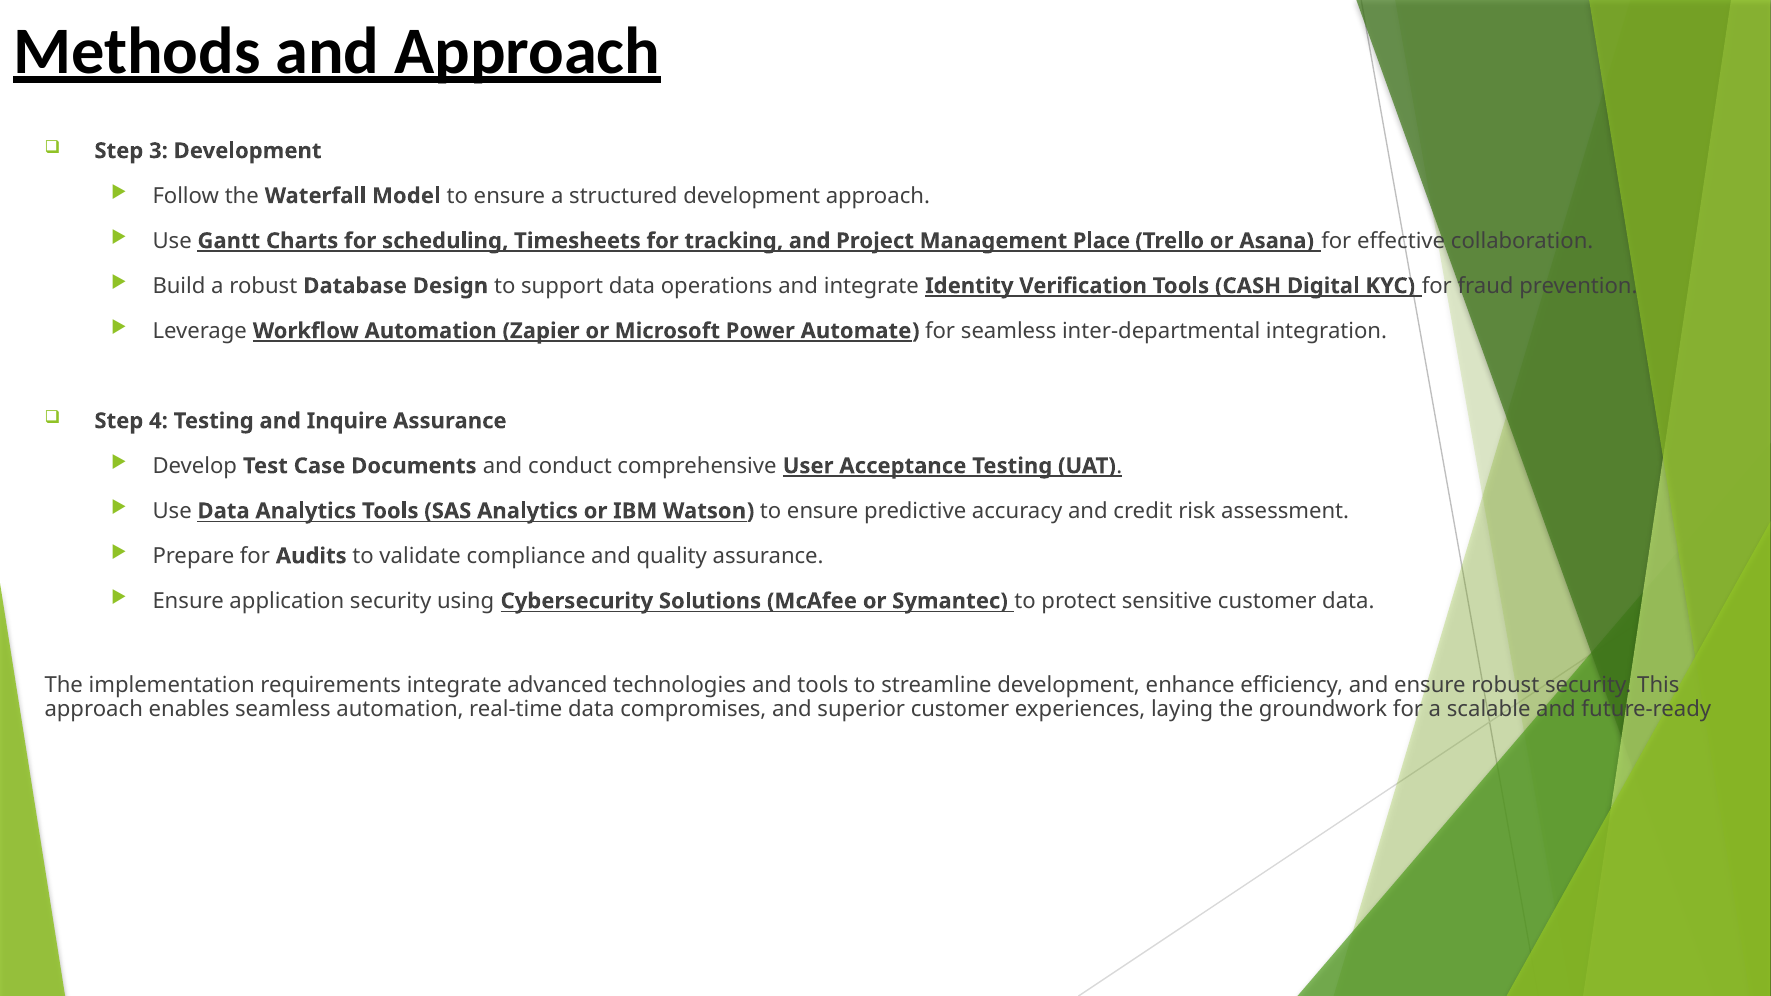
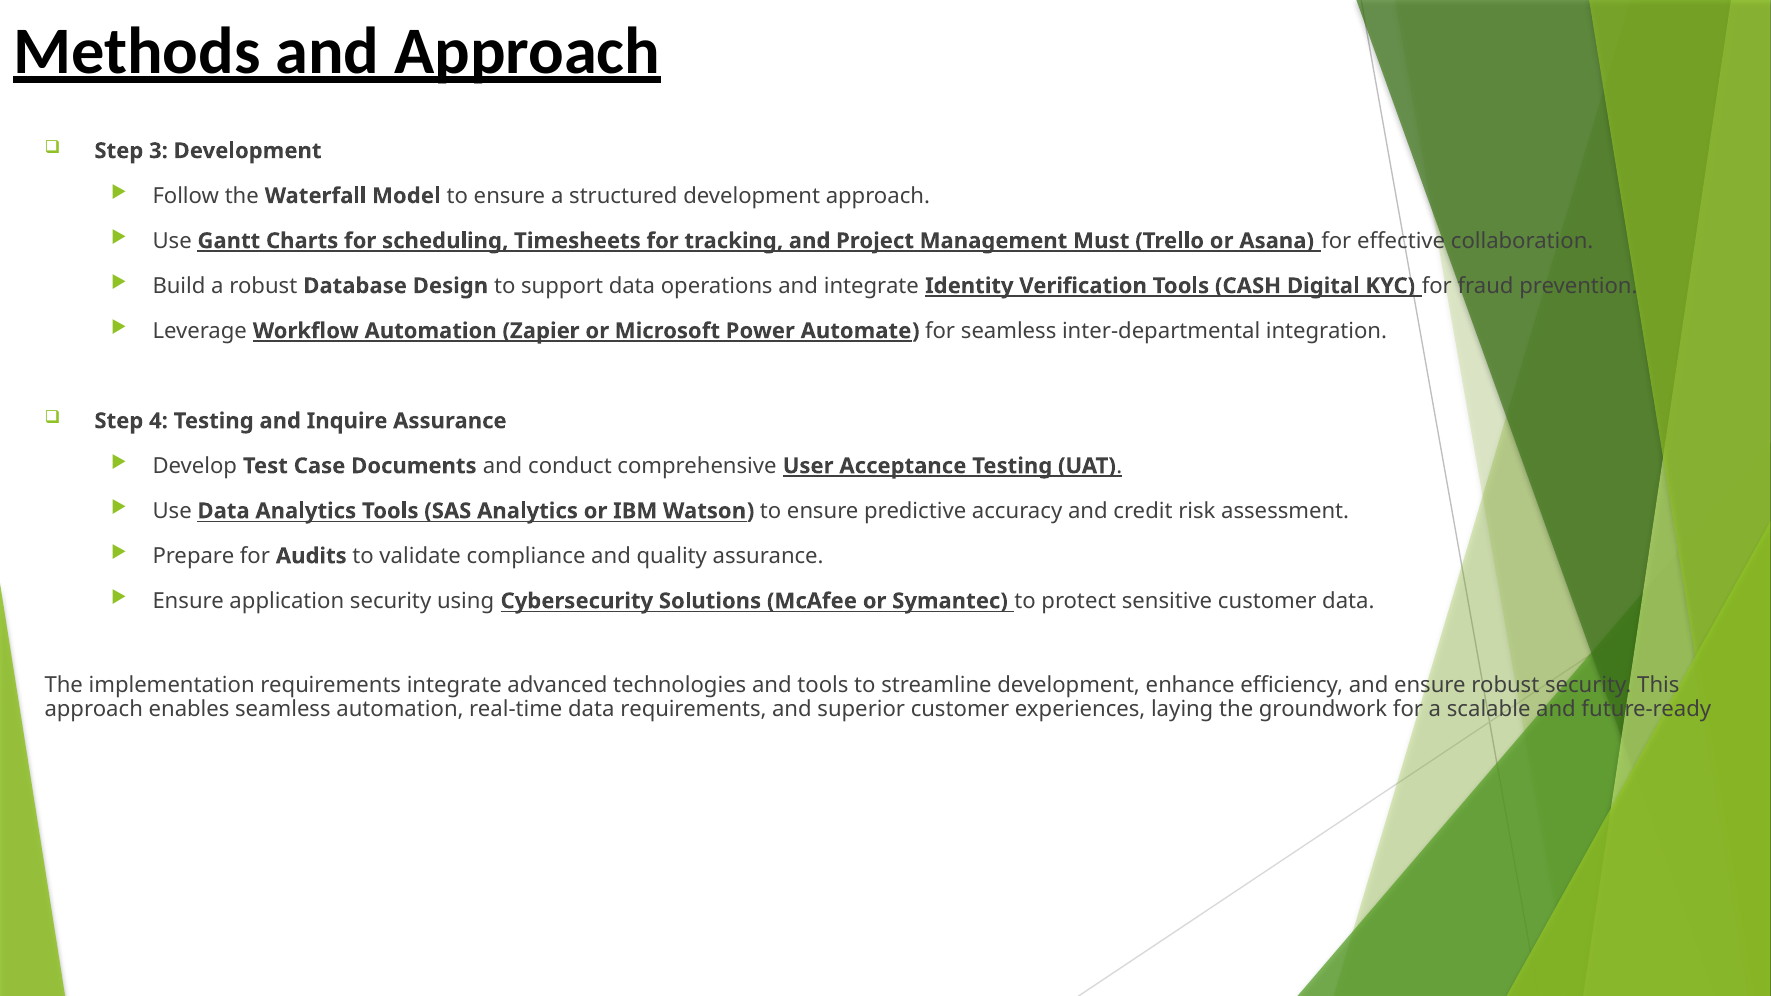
Place: Place -> Must
data compromises: compromises -> requirements
